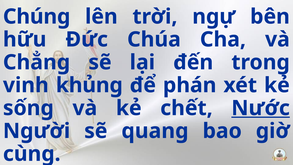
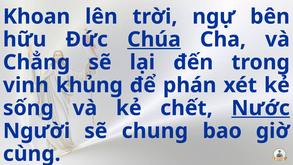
Chúng: Chúng -> Khoan
Chúa underline: none -> present
quang: quang -> chung
